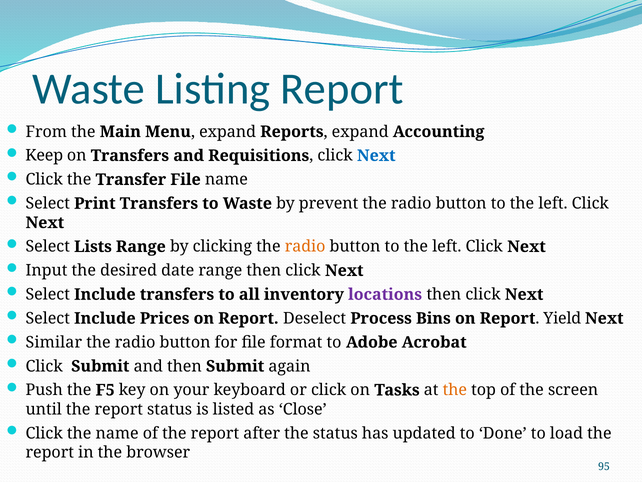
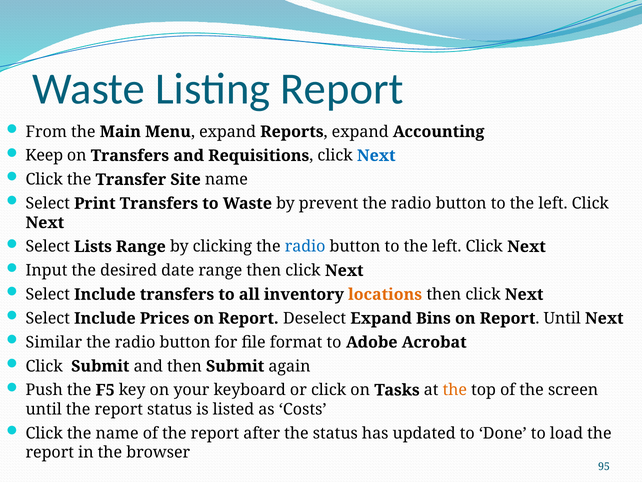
Transfer File: File -> Site
radio at (305, 246) colour: orange -> blue
locations colour: purple -> orange
Deselect Process: Process -> Expand
Report Yield: Yield -> Until
Close: Close -> Costs
